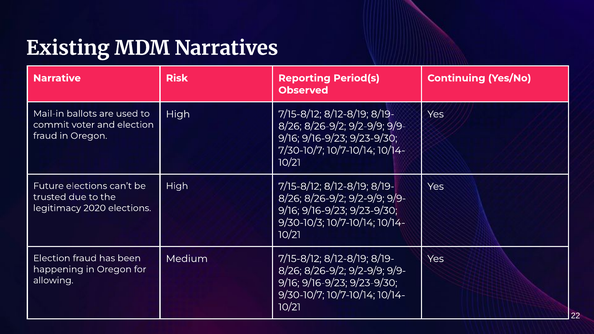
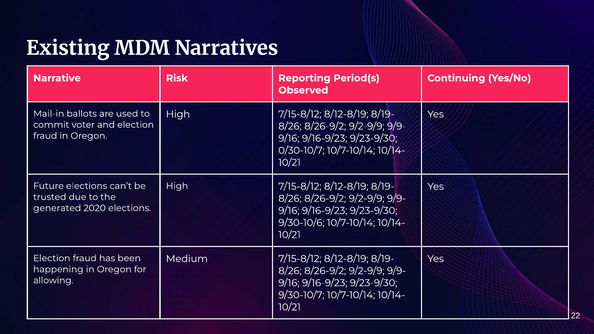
7/30-10/7: 7/30-10/7 -> 0/30-10/7
legitimacy: legitimacy -> generated
9/30-10/3: 9/30-10/3 -> 9/30-10/6
